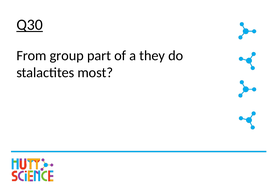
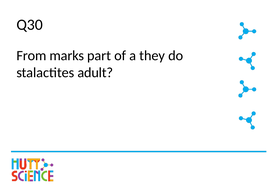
Q30 underline: present -> none
group: group -> marks
most: most -> adult
